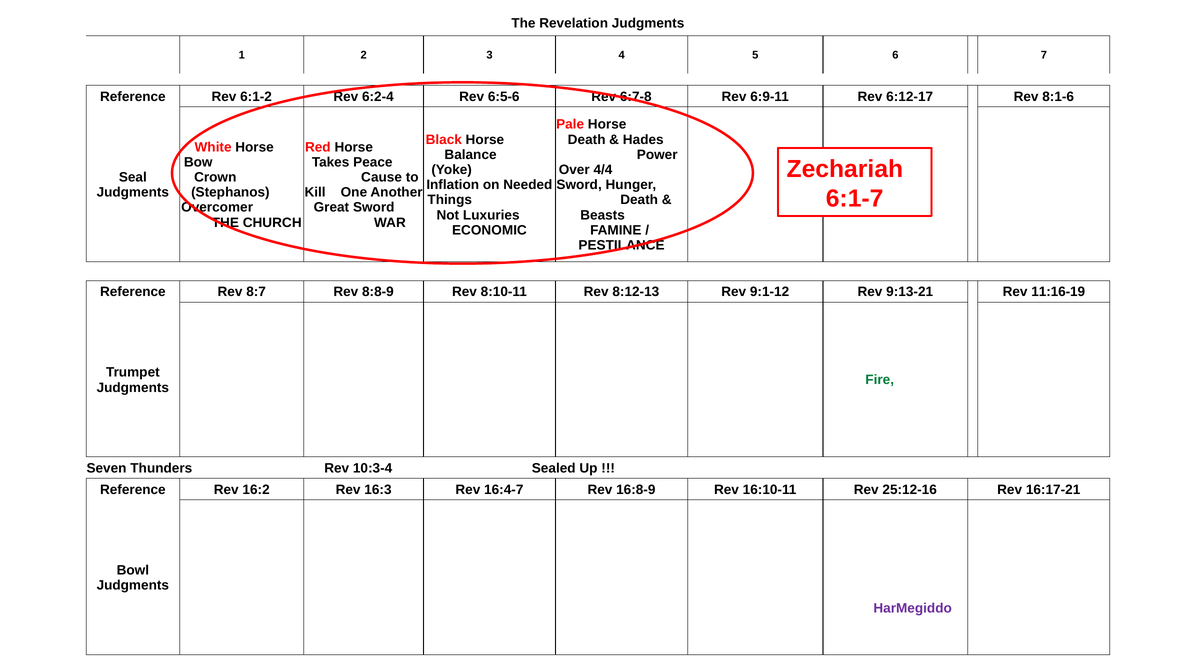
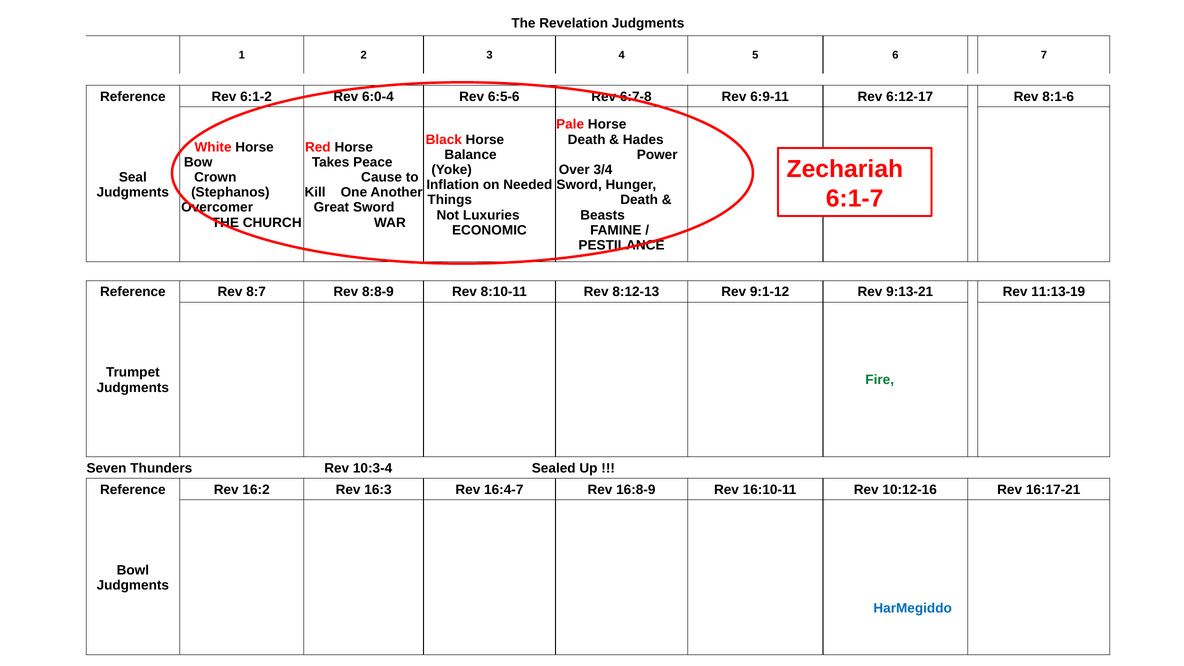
6:2-4: 6:2-4 -> 6:0-4
4/4: 4/4 -> 3/4
11:16-19: 11:16-19 -> 11:13-19
25:12-16: 25:12-16 -> 10:12-16
HarMegiddo colour: purple -> blue
